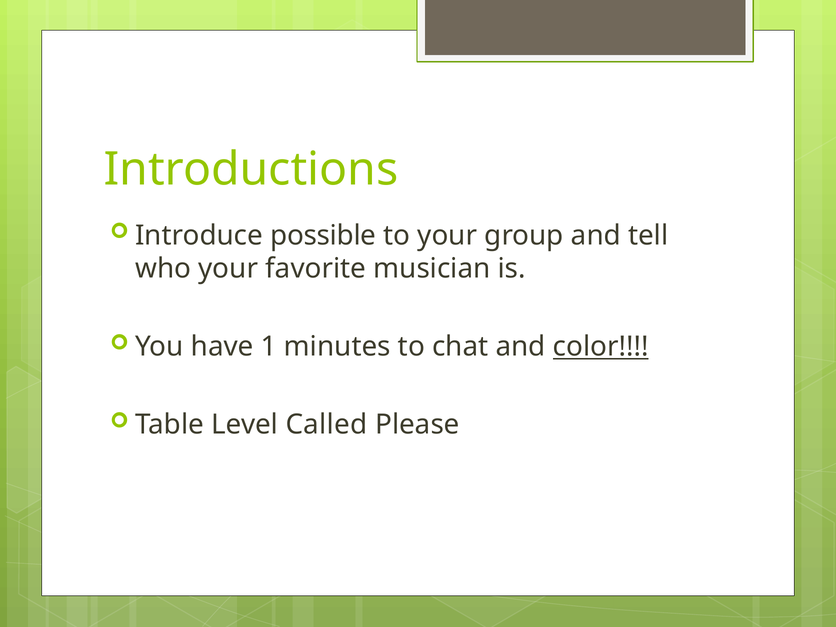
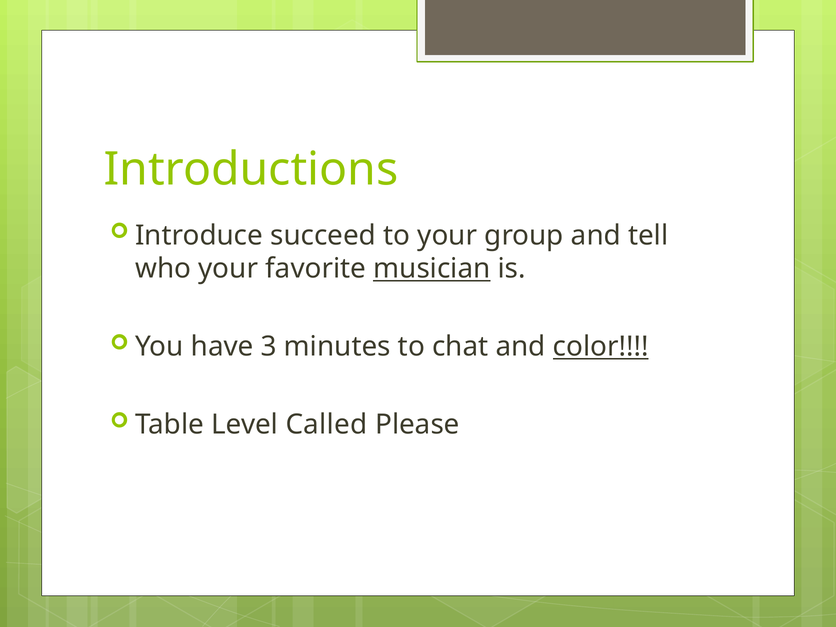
possible: possible -> succeed
musician underline: none -> present
1: 1 -> 3
